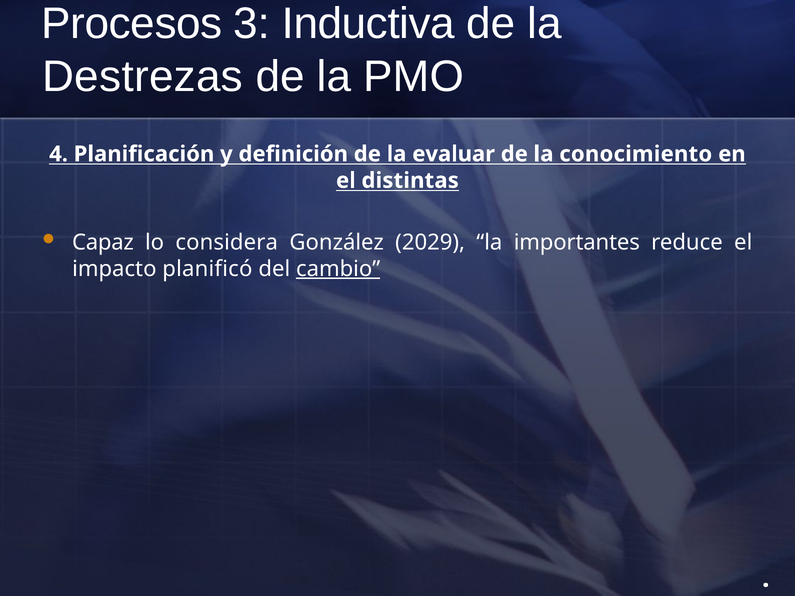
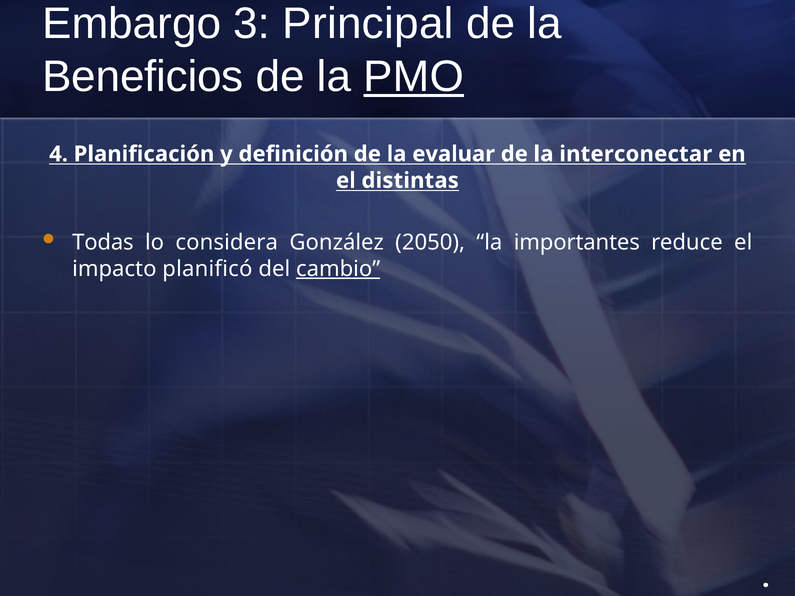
Procesos: Procesos -> Embargo
Inductiva: Inductiva -> Principal
Destrezas: Destrezas -> Beneficios
PMO underline: none -> present
conocimiento: conocimiento -> interconectar
Capaz: Capaz -> Todas
2029: 2029 -> 2050
